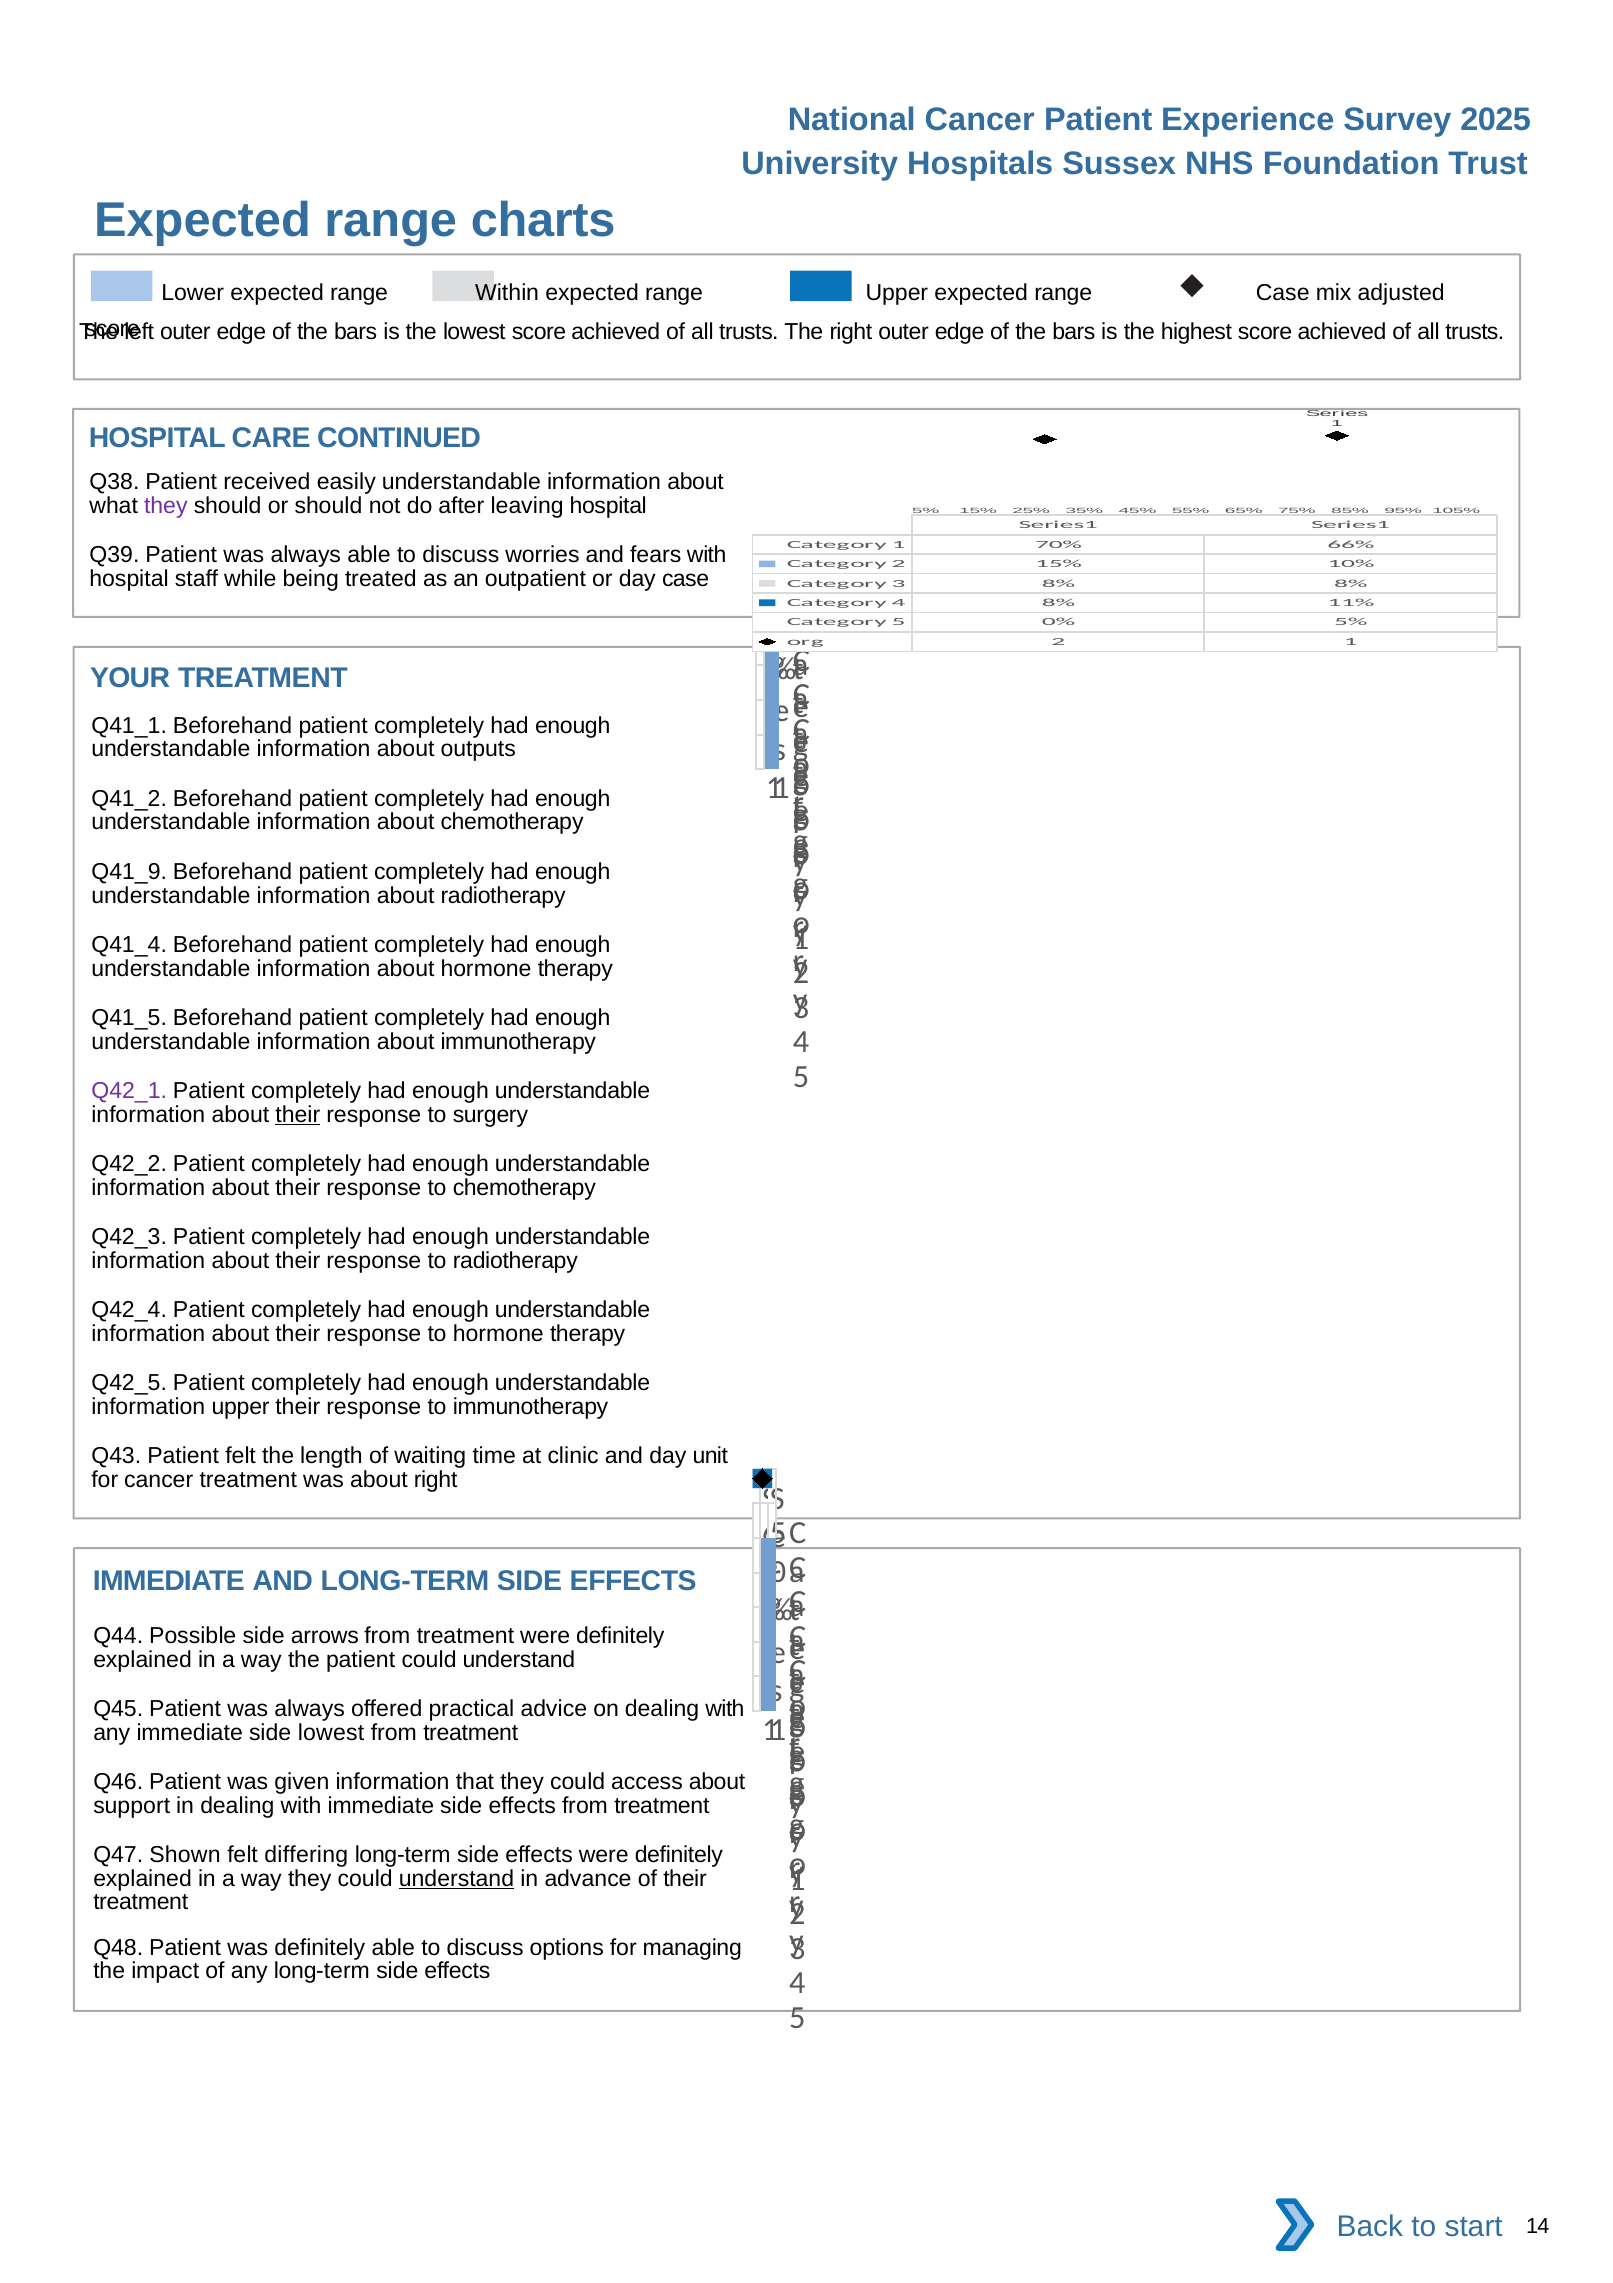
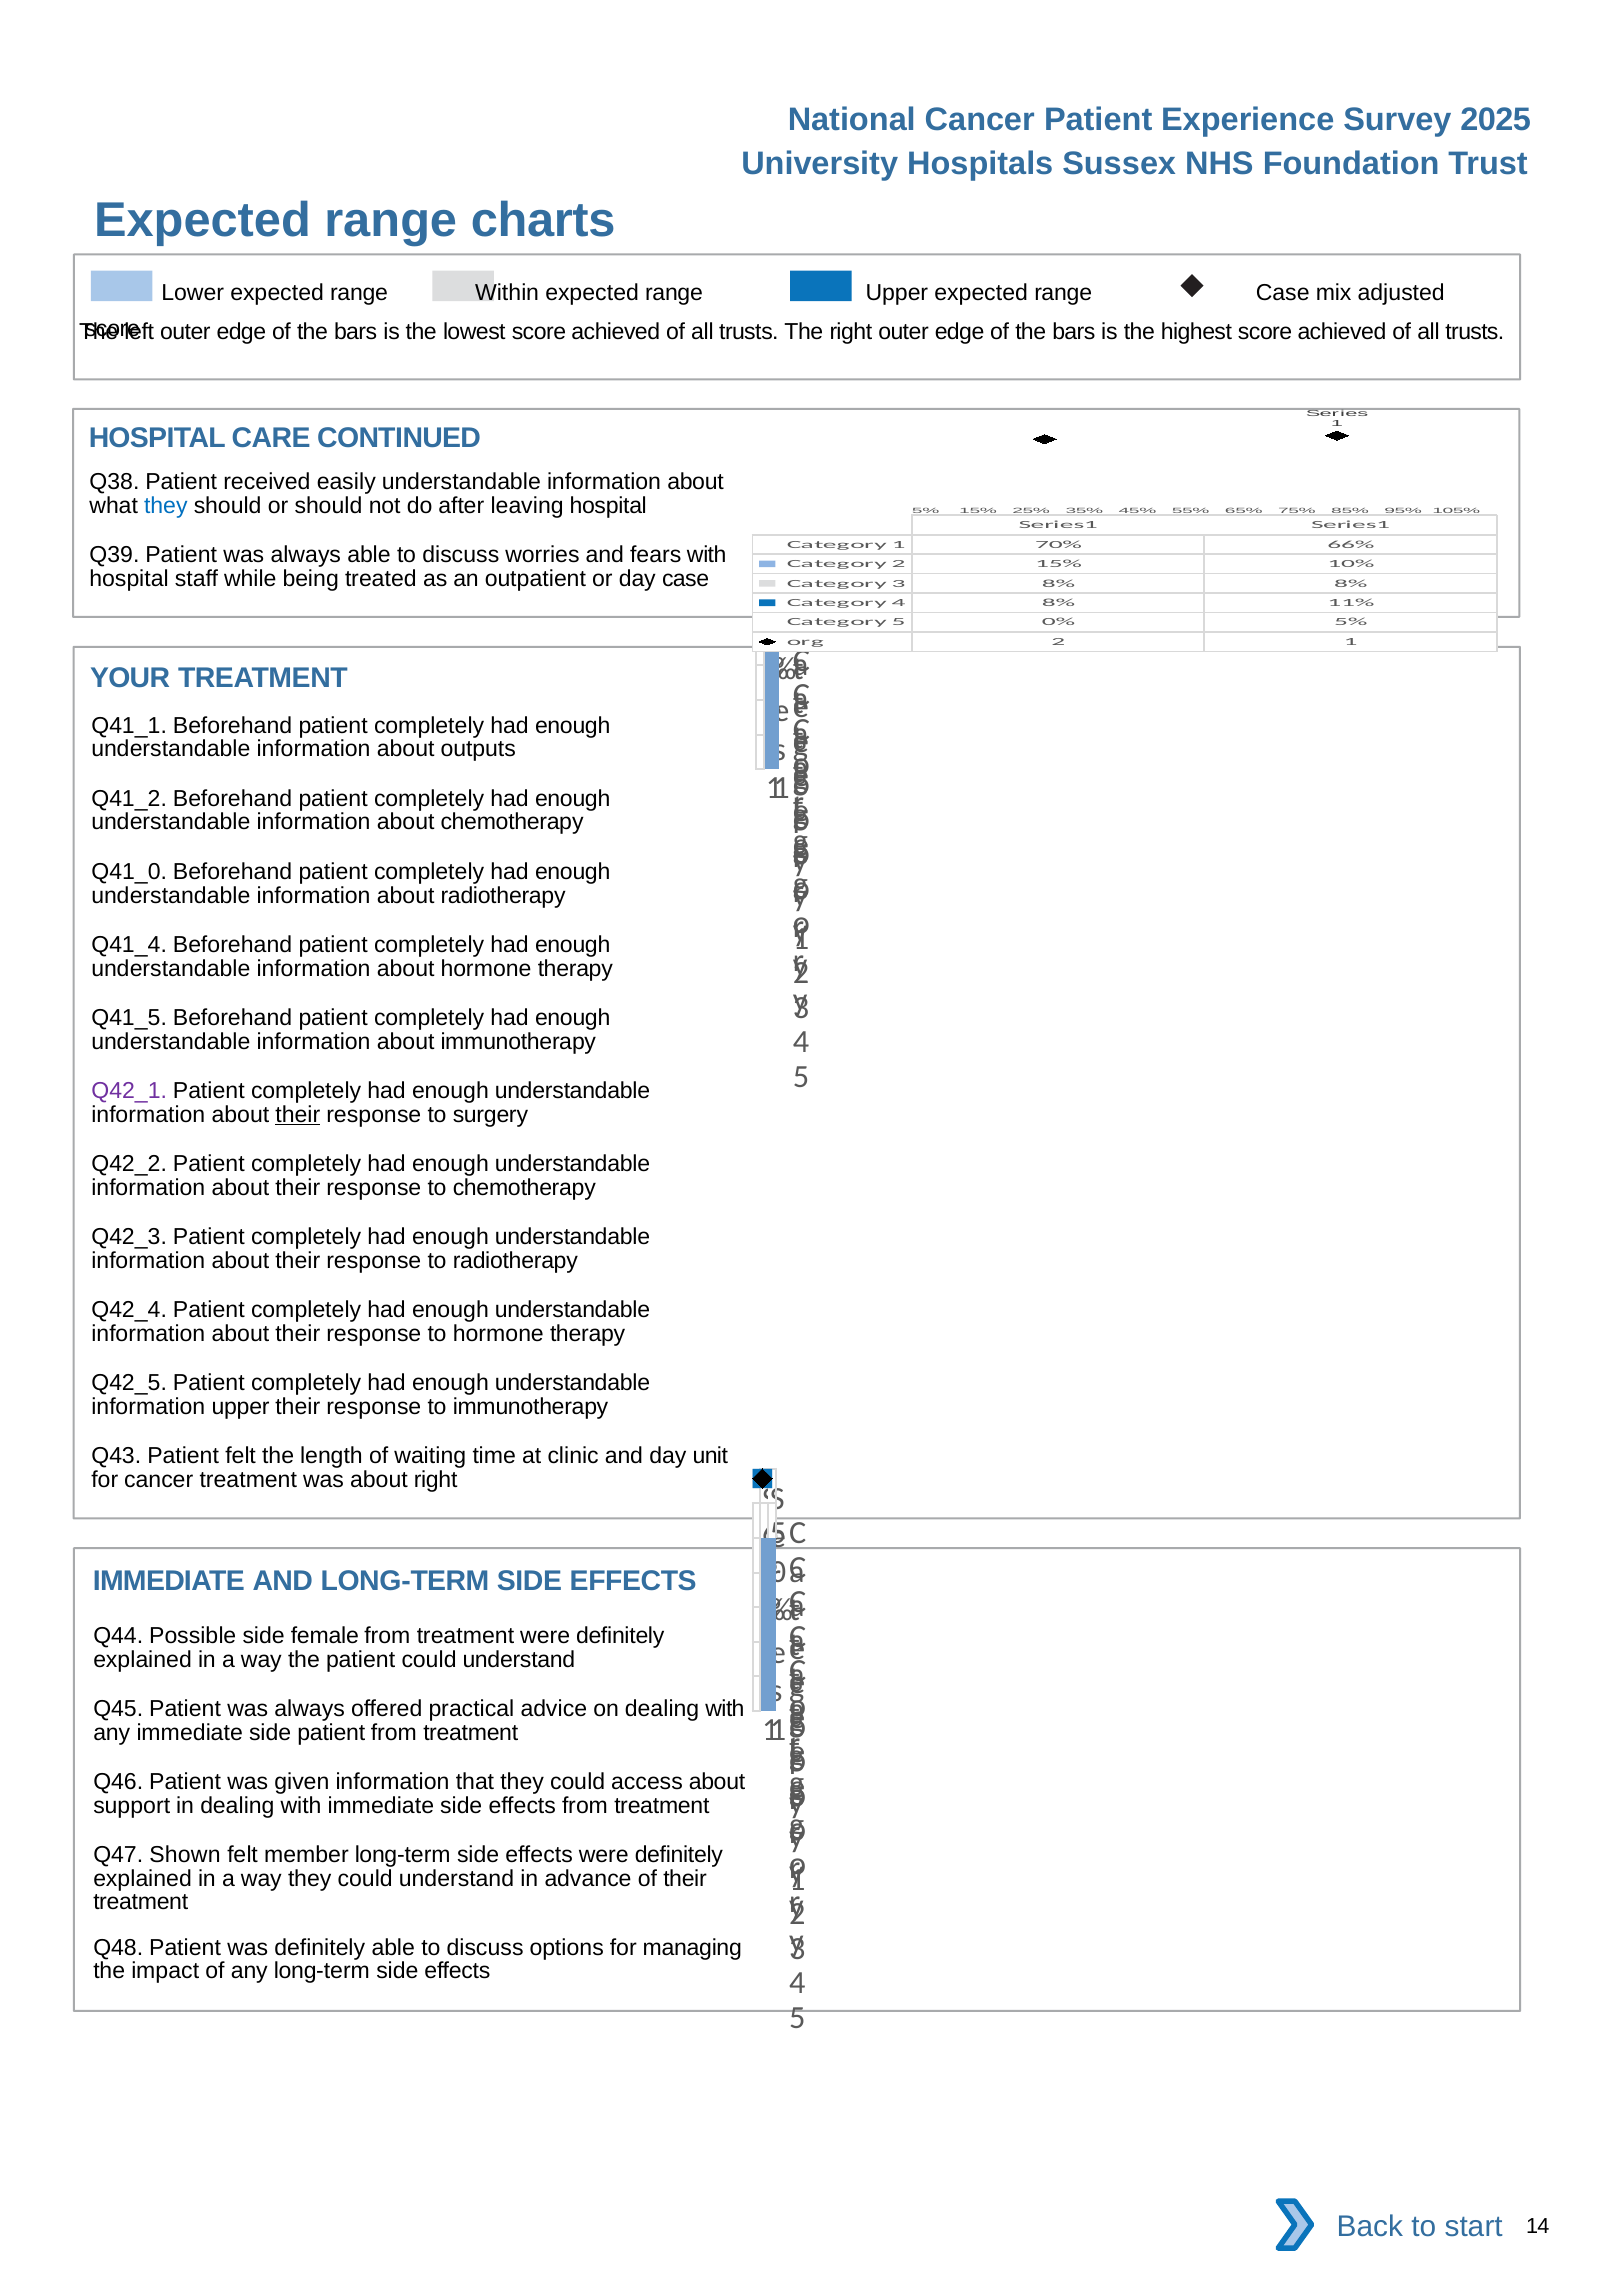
they at (166, 505) colour: purple -> blue
Q41_9: Q41_9 -> Q41_0
arrows: arrows -> female
side lowest: lowest -> patient
differing: differing -> member
understand at (456, 1878) underline: present -> none
